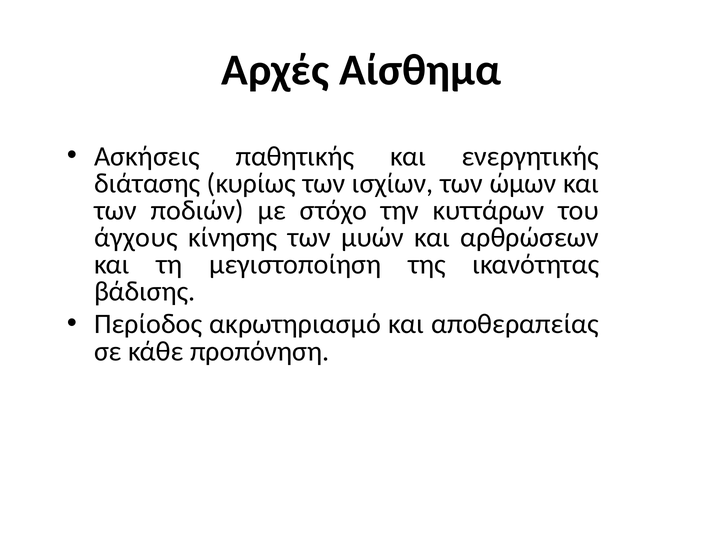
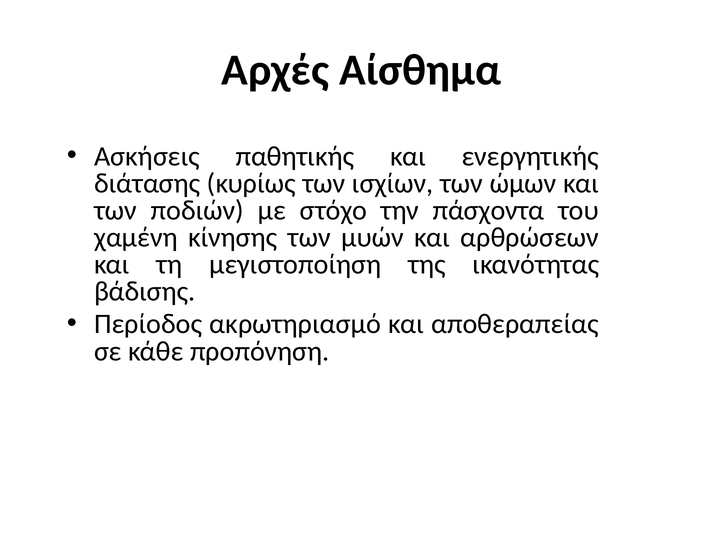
κυττάρων: κυττάρων -> πάσχοντα
άγχους: άγχους -> χαμένη
